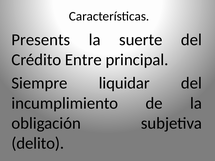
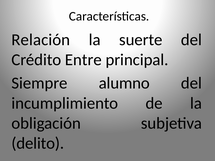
Presents: Presents -> Relación
liquidar: liquidar -> alumno
